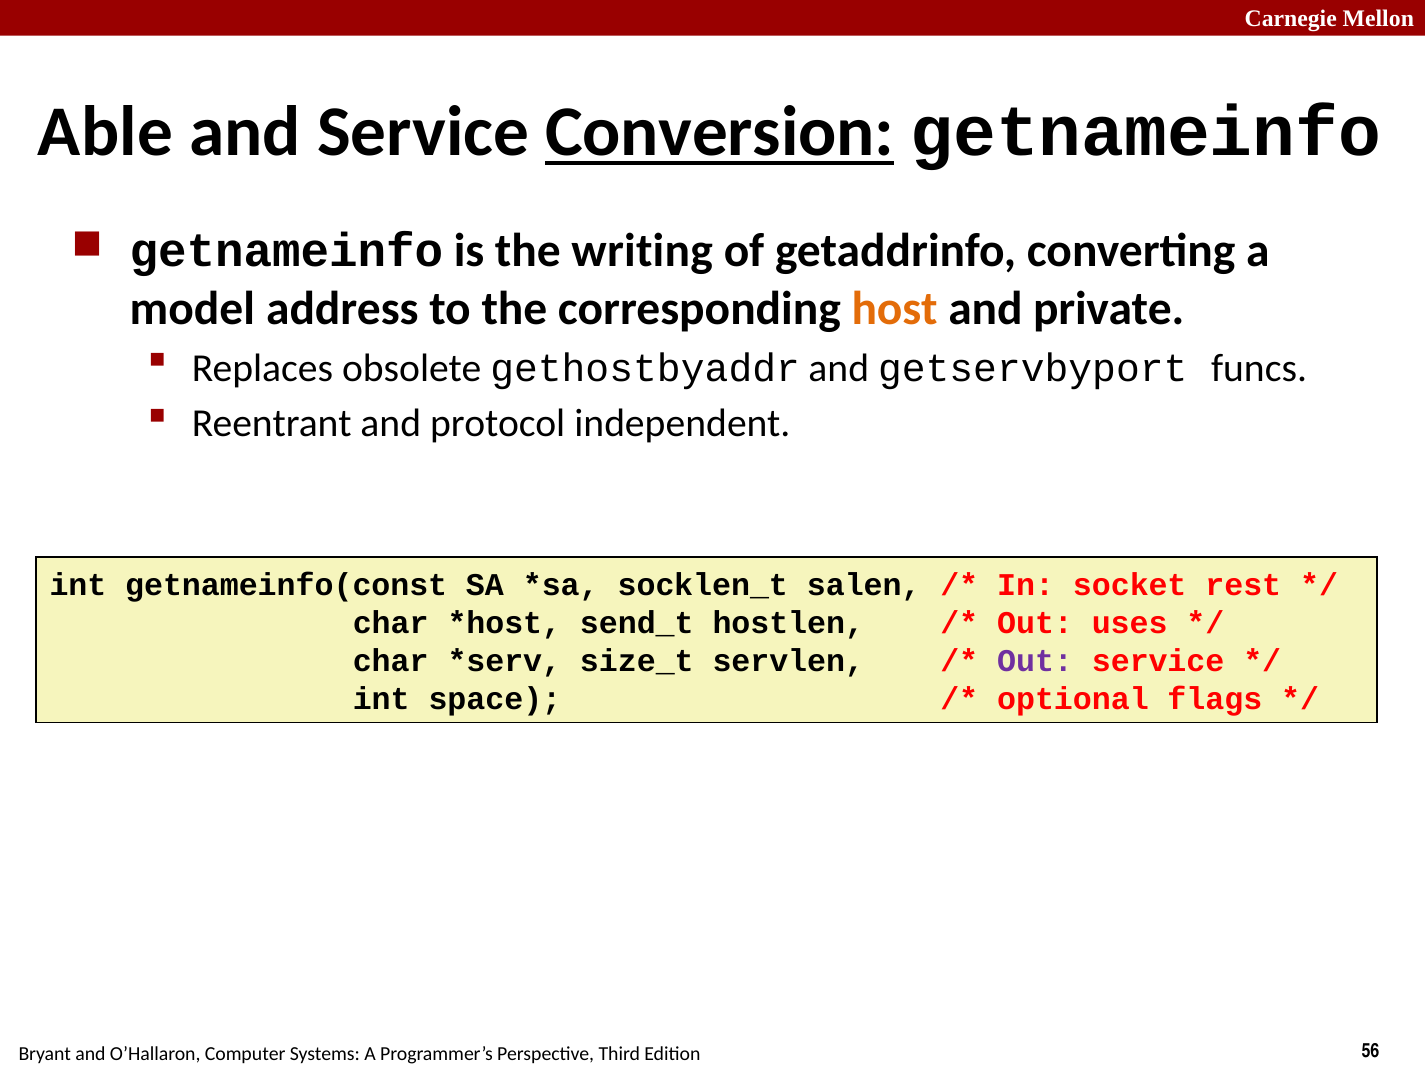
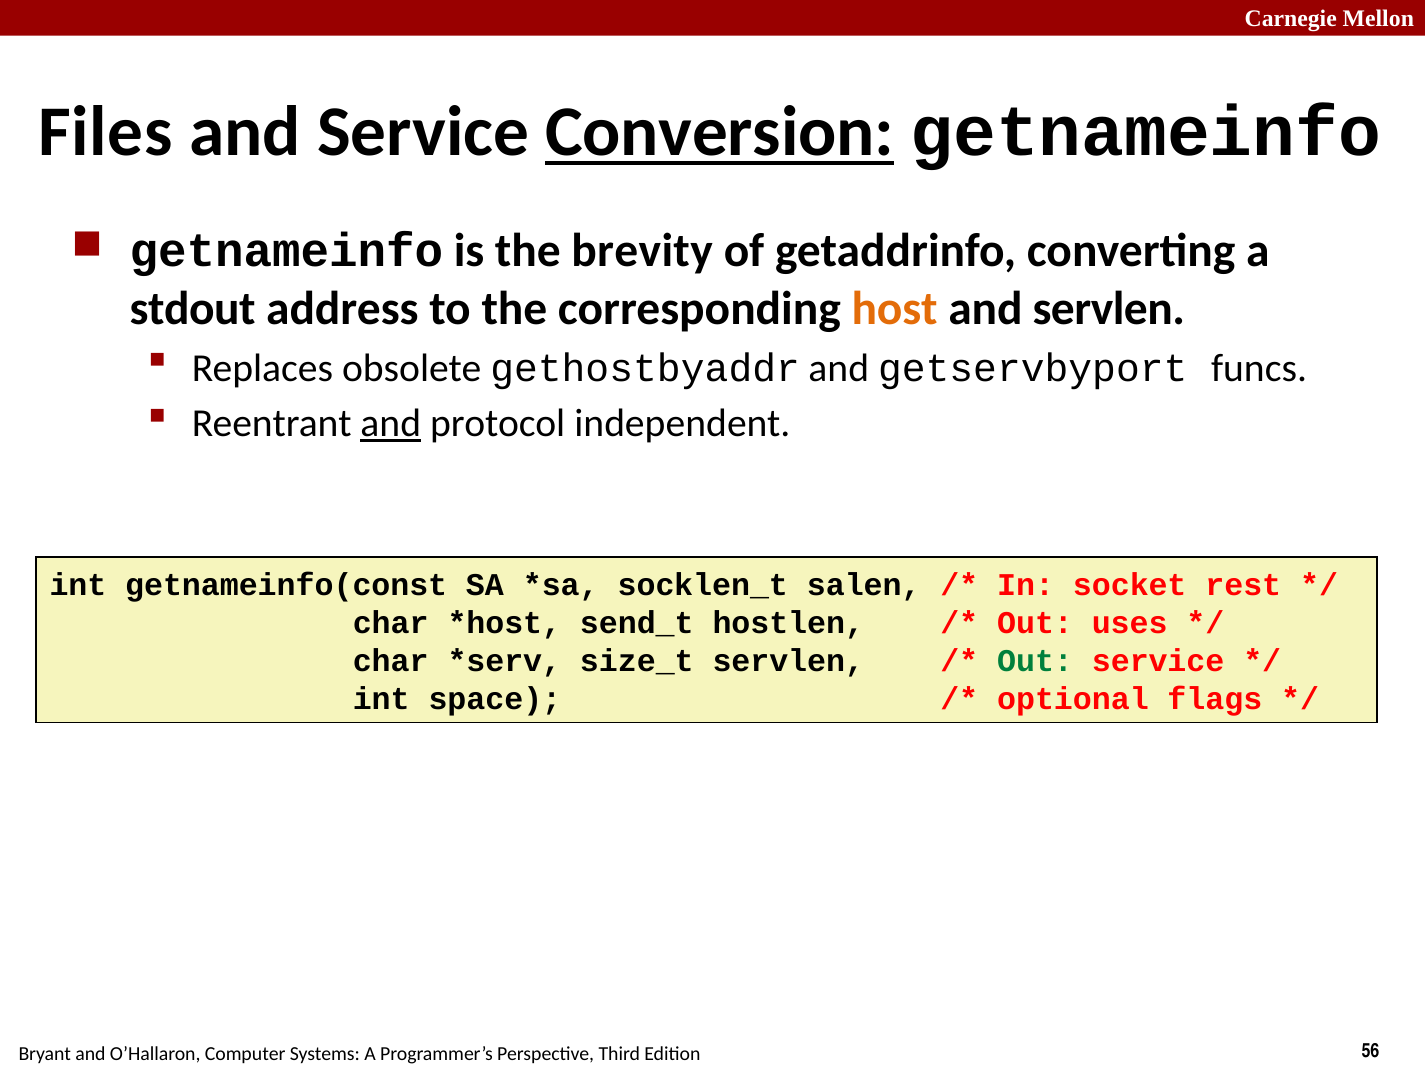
Able: Able -> Files
writing: writing -> brevity
model: model -> stdout
and private: private -> servlen
and at (391, 423) underline: none -> present
Out at (1035, 661) colour: purple -> green
